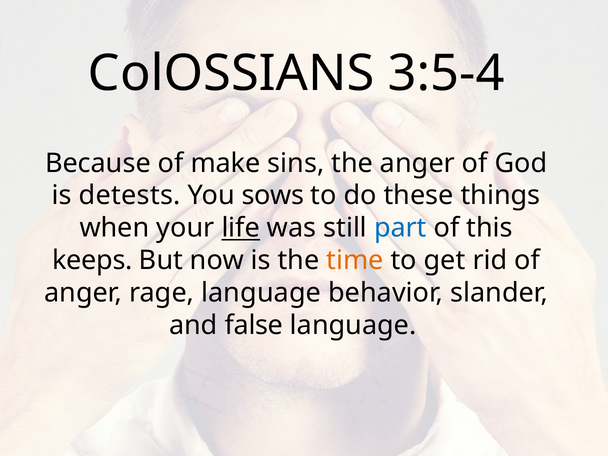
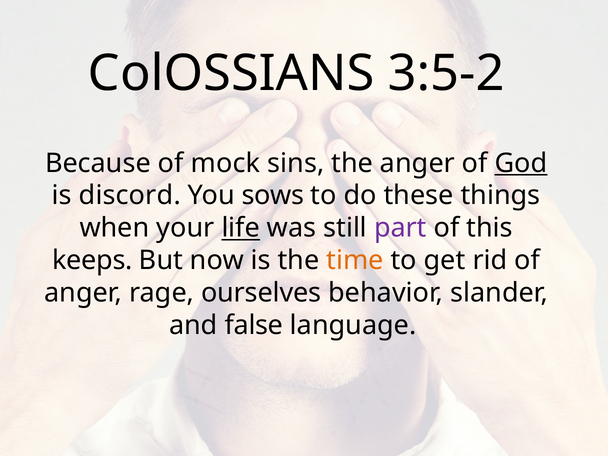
3:5-4: 3:5-4 -> 3:5-2
make: make -> mock
God underline: none -> present
detests: detests -> discord
part colour: blue -> purple
rage language: language -> ourselves
